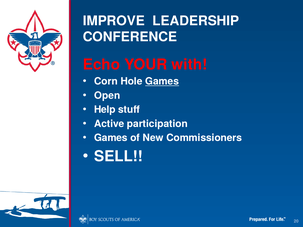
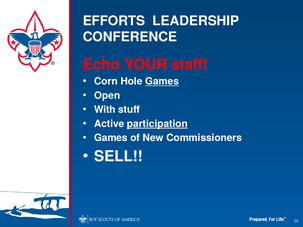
IMPROVE: IMPROVE -> EFFORTS
with: with -> staff
Help: Help -> With
participation underline: none -> present
